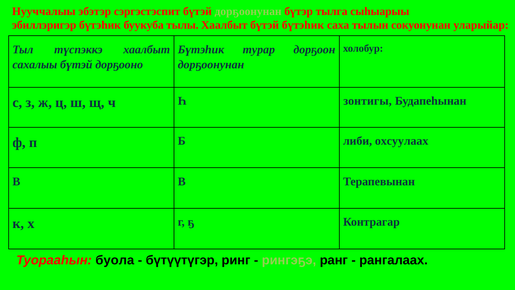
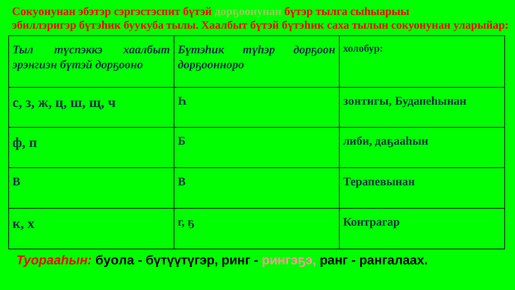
Нууччалыы at (44, 11): Нууччалыы -> Сокуонунан
турар: турар -> түһэр
сахалыы: сахалыы -> эрэнгиэн
дорҕоонунан at (211, 64): дорҕоонунан -> дорҕоонноро
охсуулаах: охсуулаах -> даҕааһын
рингэҕэ colour: light green -> pink
